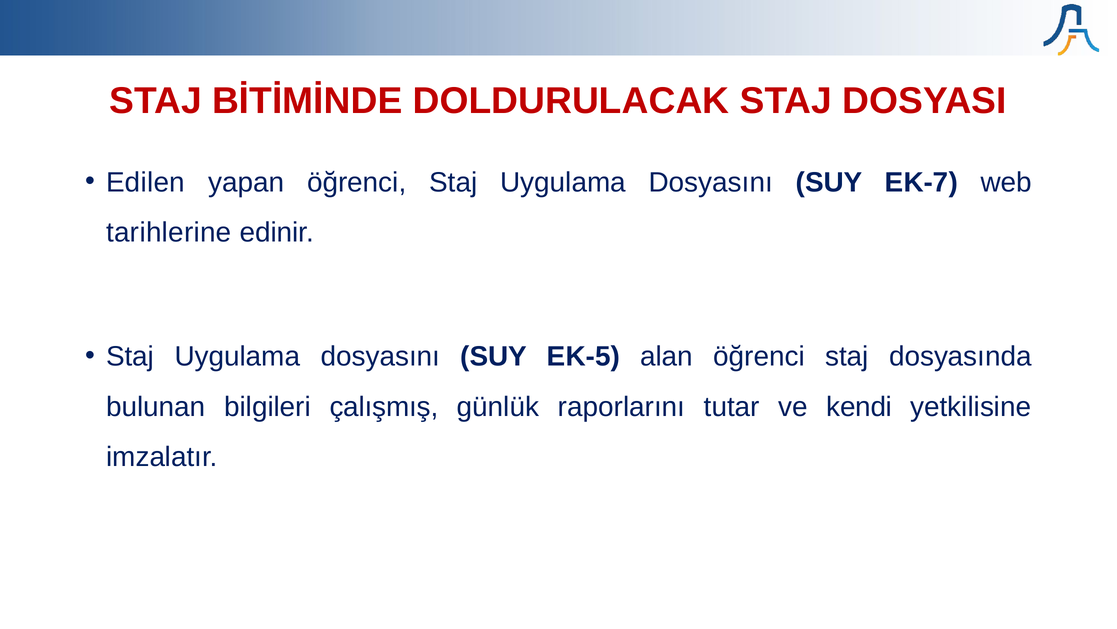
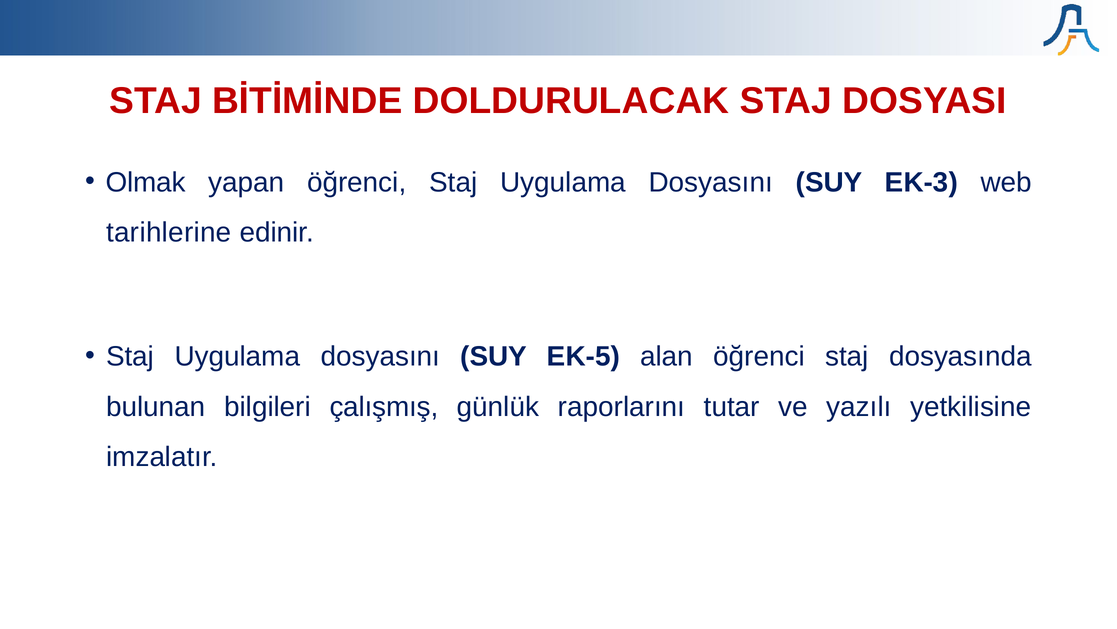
Edilen: Edilen -> Olmak
EK-7: EK-7 -> EK-3
kendi: kendi -> yazılı
